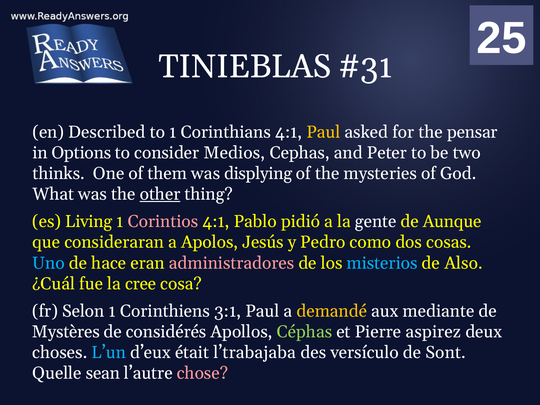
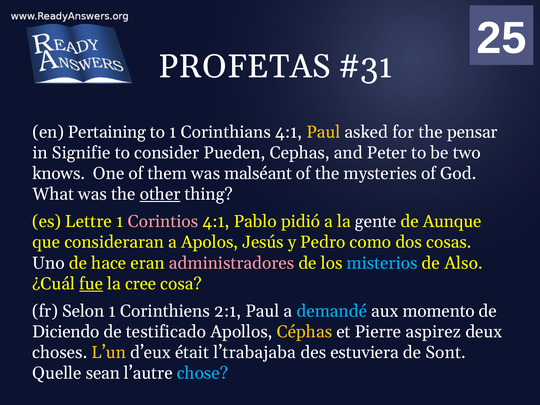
TINIEBLAS: TINIEBLAS -> PROFETAS
Described: Described -> Pertaining
Options: Options -> Signifie
Medios: Medios -> Pueden
thinks: thinks -> knows
displying: displying -> malséant
Living: Living -> Lettre
Uno colour: light blue -> white
fue underline: none -> present
3:1: 3:1 -> 2:1
demandé colour: yellow -> light blue
mediante: mediante -> momento
Mystères: Mystères -> Diciendo
considérés: considérés -> testificado
Céphas colour: light green -> yellow
L’un colour: light blue -> yellow
versículo: versículo -> estuviera
chose colour: pink -> light blue
